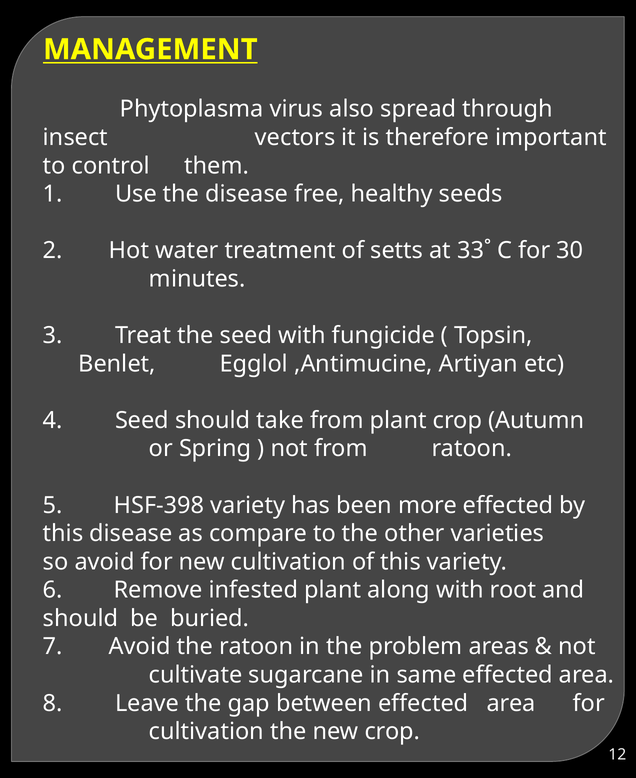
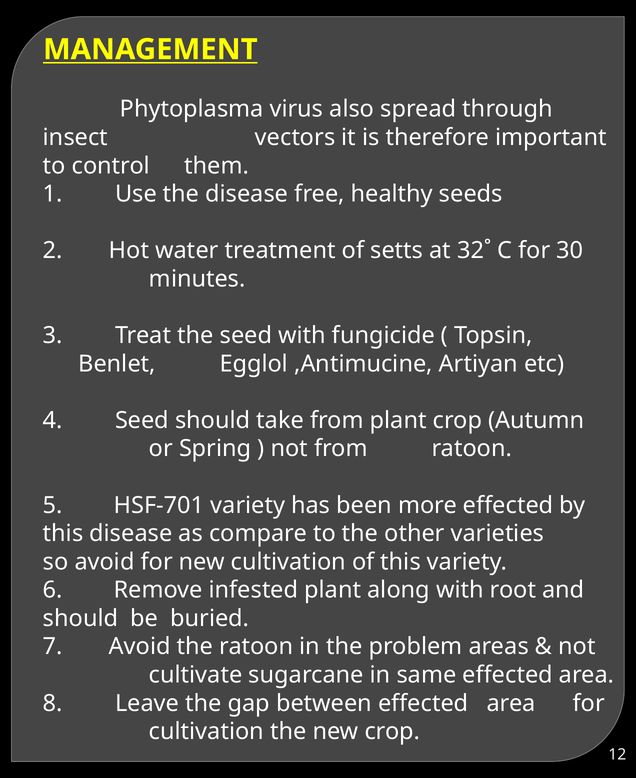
33˚: 33˚ -> 32˚
HSF-398: HSF-398 -> HSF-701
